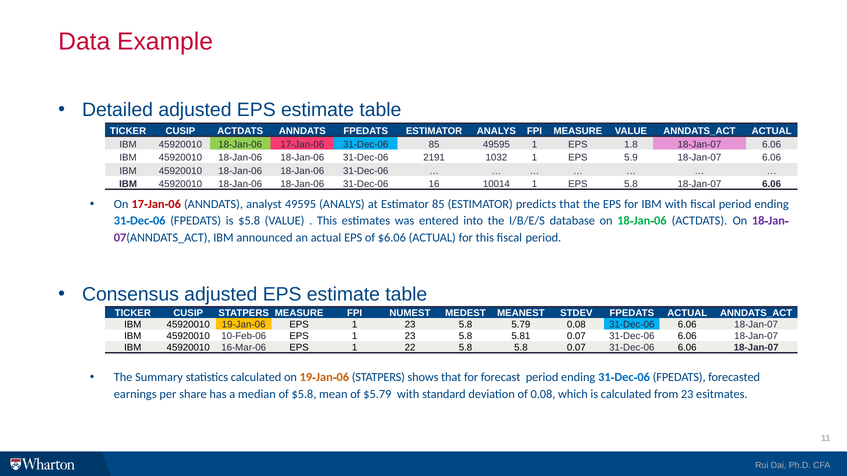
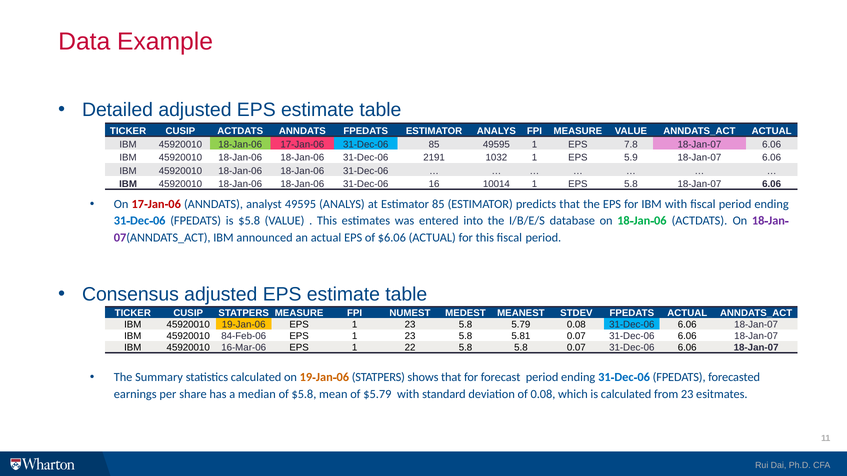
1.8: 1.8 -> 7.8
10‐Feb‐06: 10‐Feb‐06 -> 84‐Feb‐06
